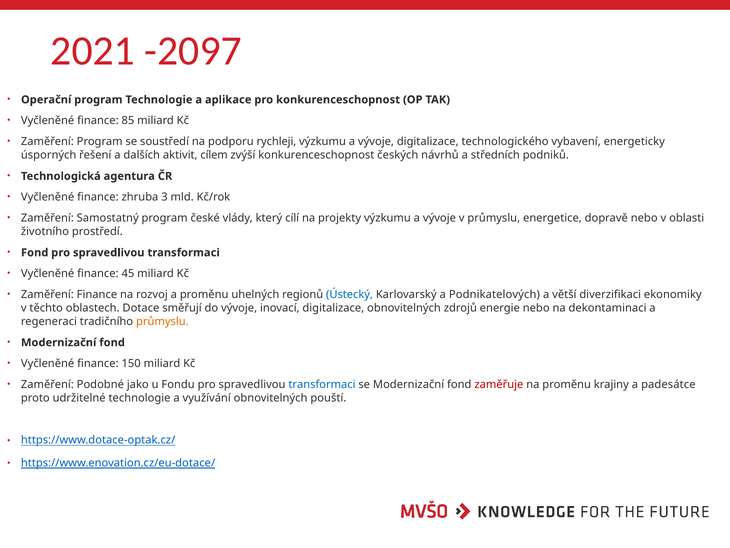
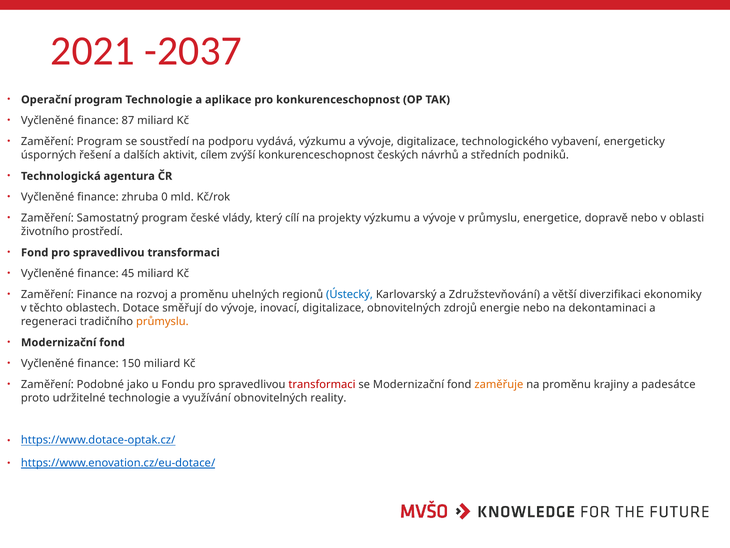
-2097: -2097 -> -2037
85: 85 -> 87
rychleji: rychleji -> vydává
3: 3 -> 0
Podnikatelových: Podnikatelových -> Združstevňování
transformaci at (322, 384) colour: blue -> red
zaměřuje colour: red -> orange
pouští: pouští -> reality
